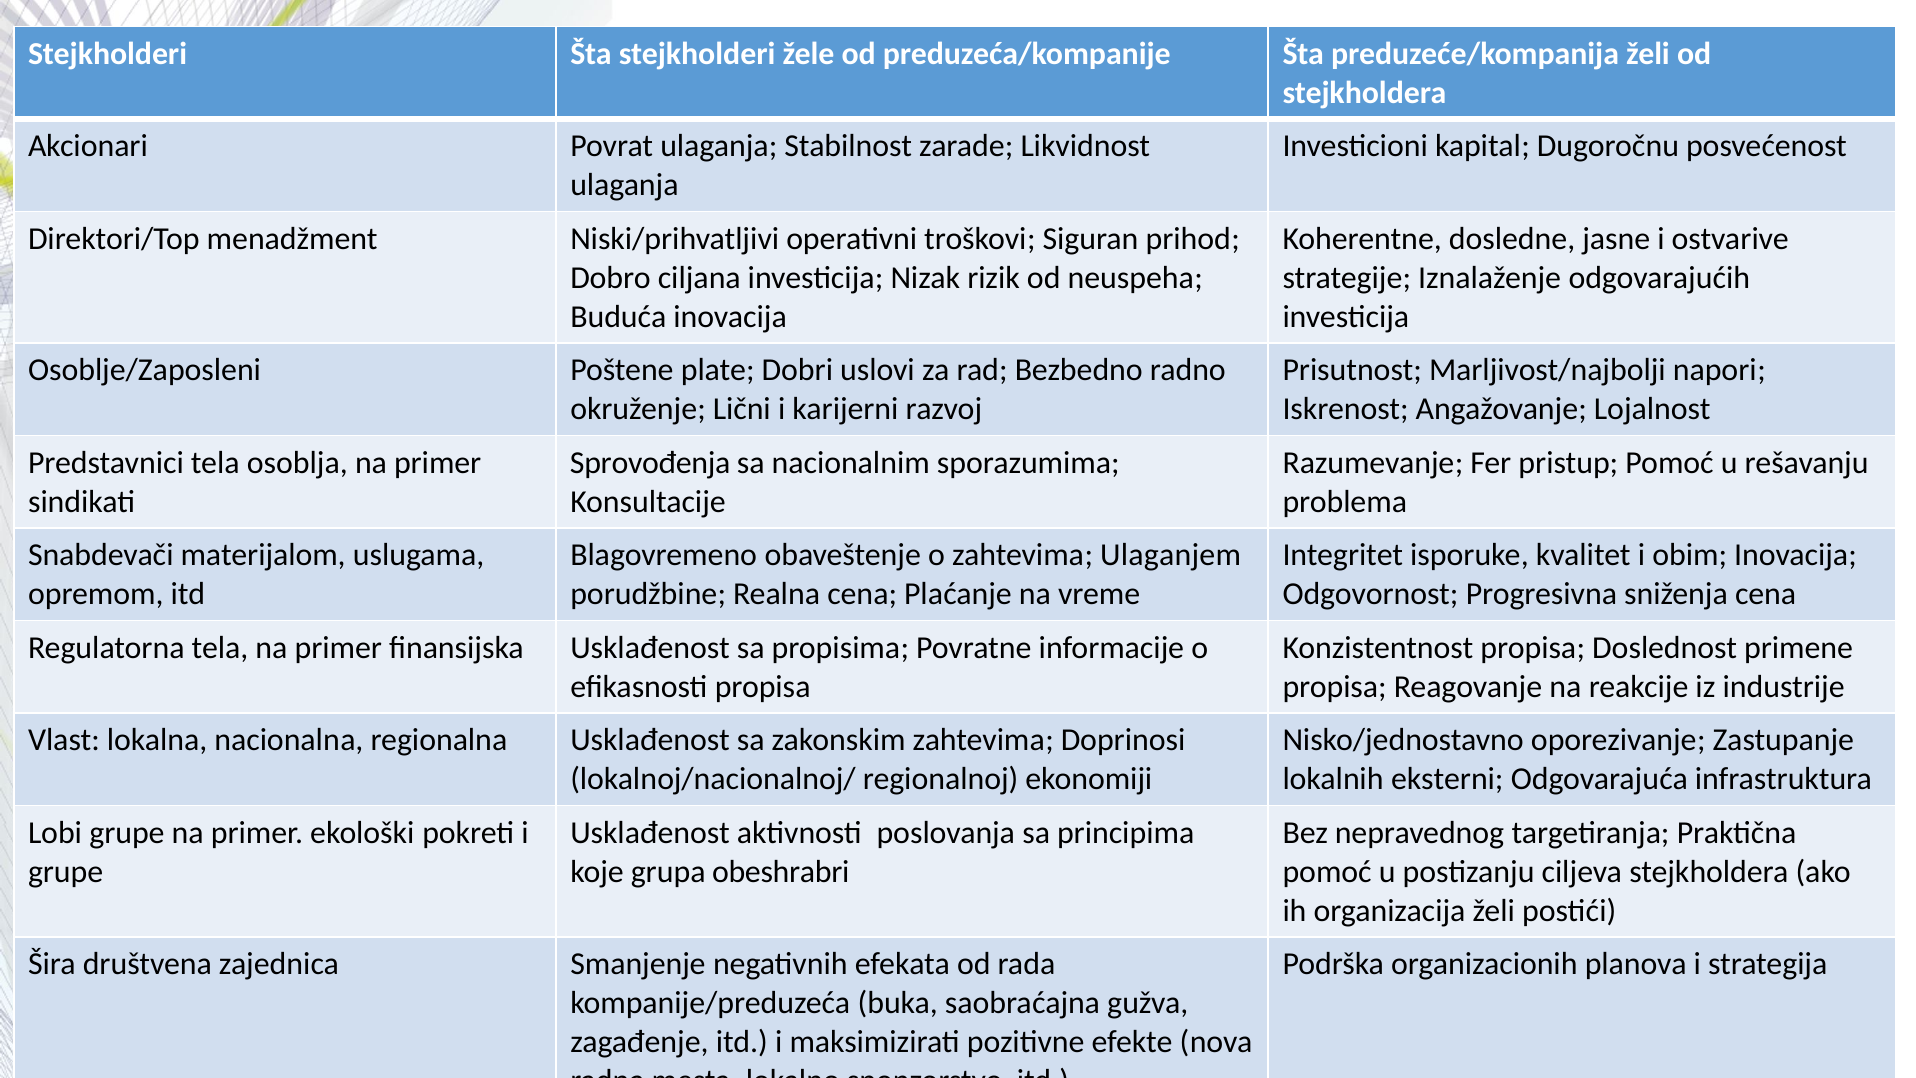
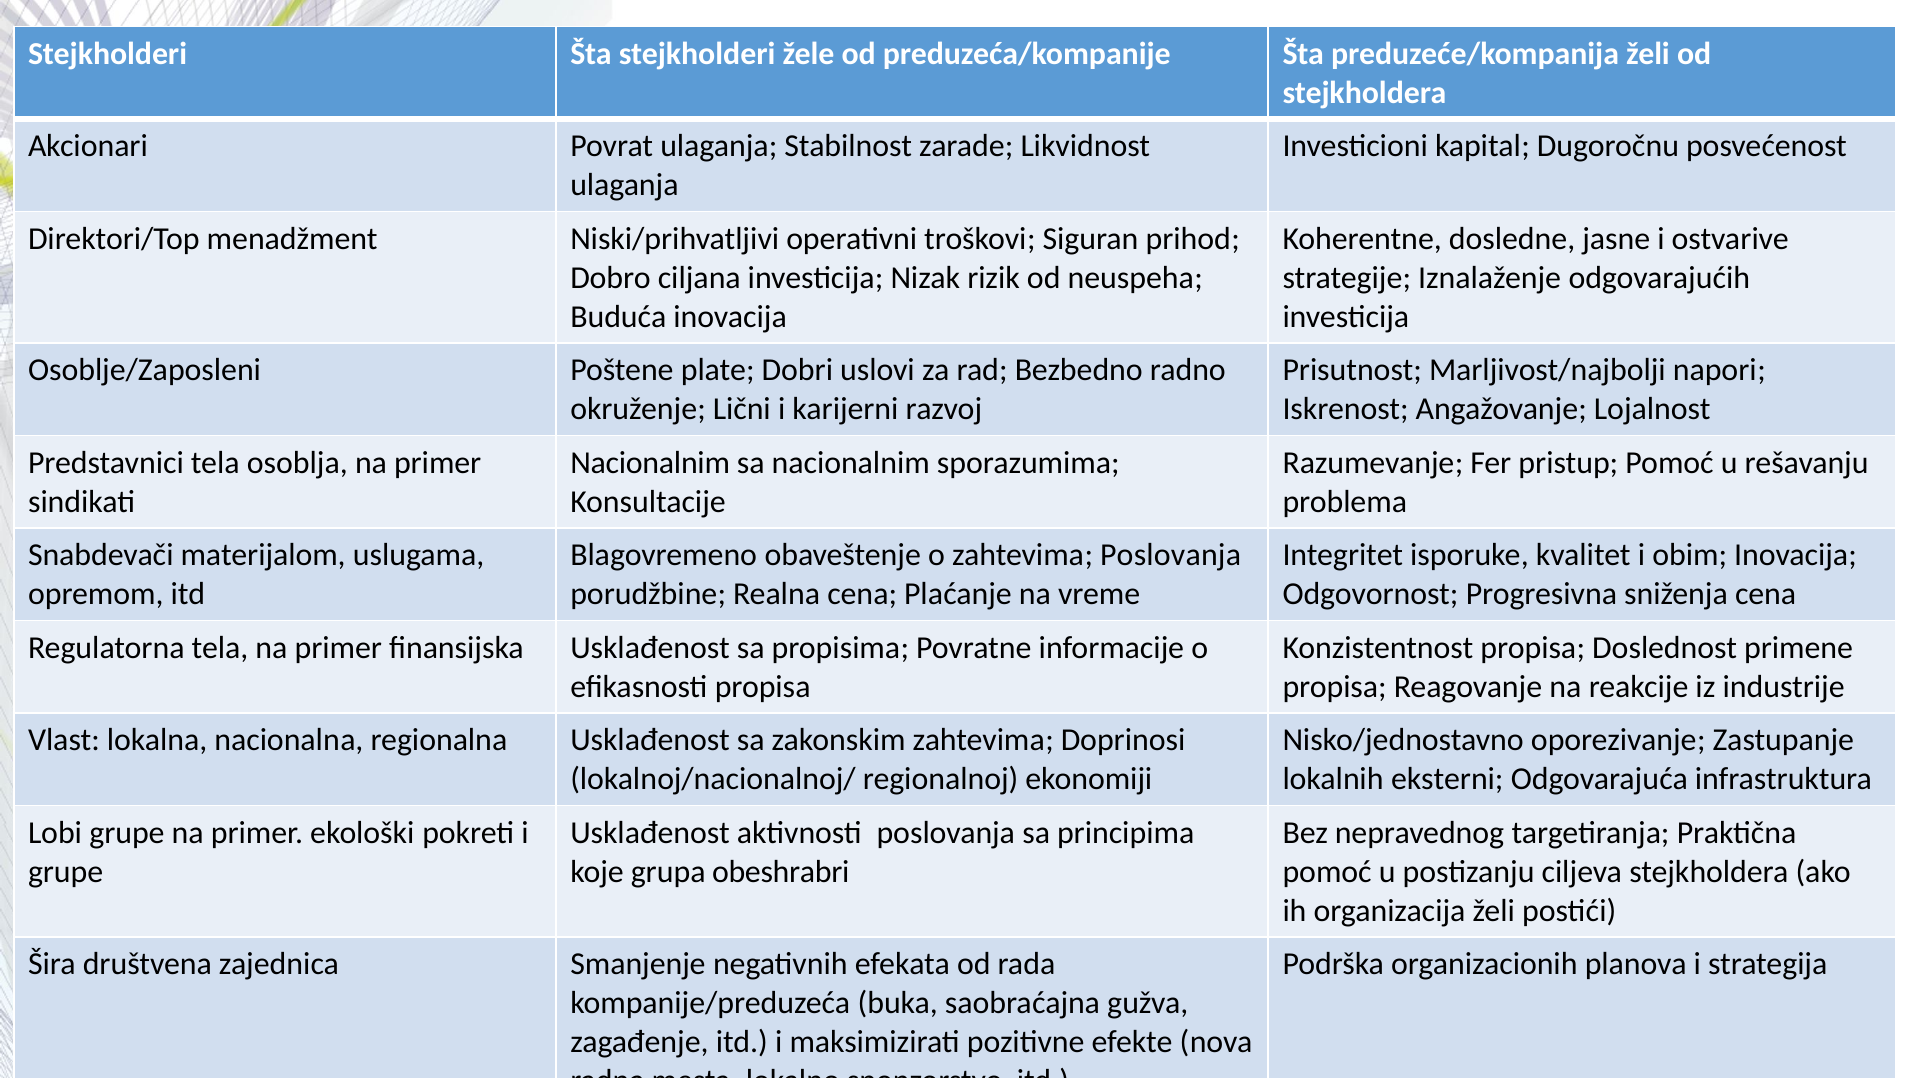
Sprovođenja at (650, 462): Sprovođenja -> Nacionalnim
zahtevima Ulaganjem: Ulaganjem -> Poslovanja
